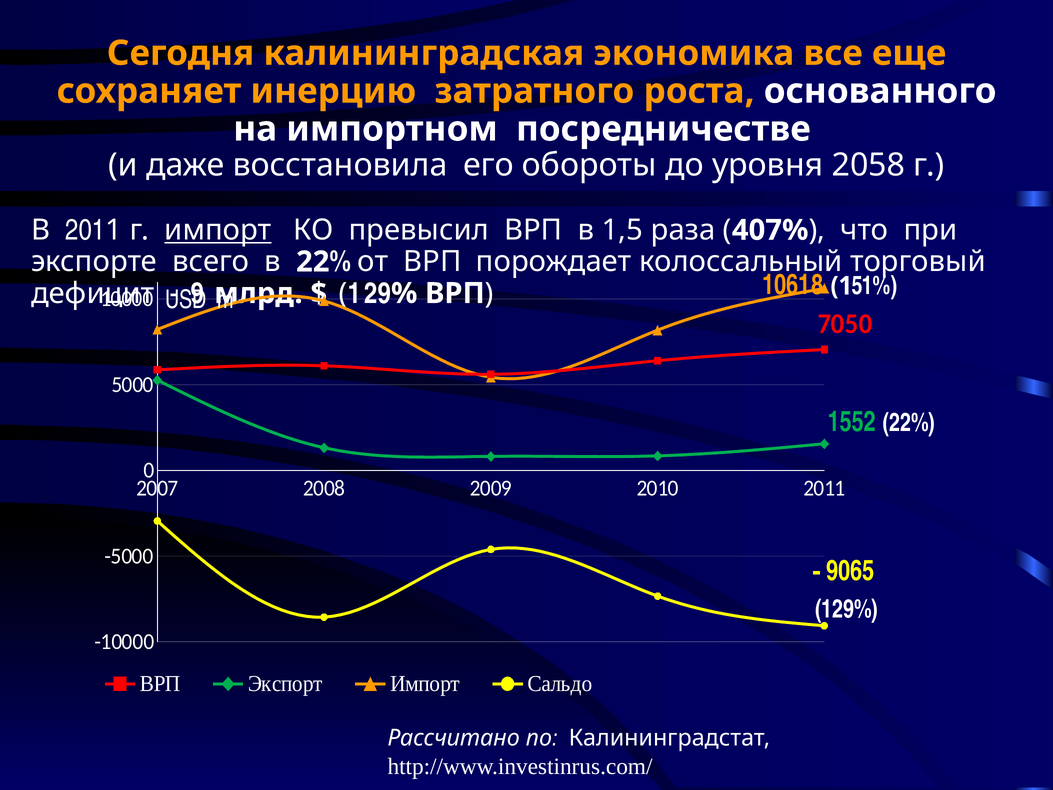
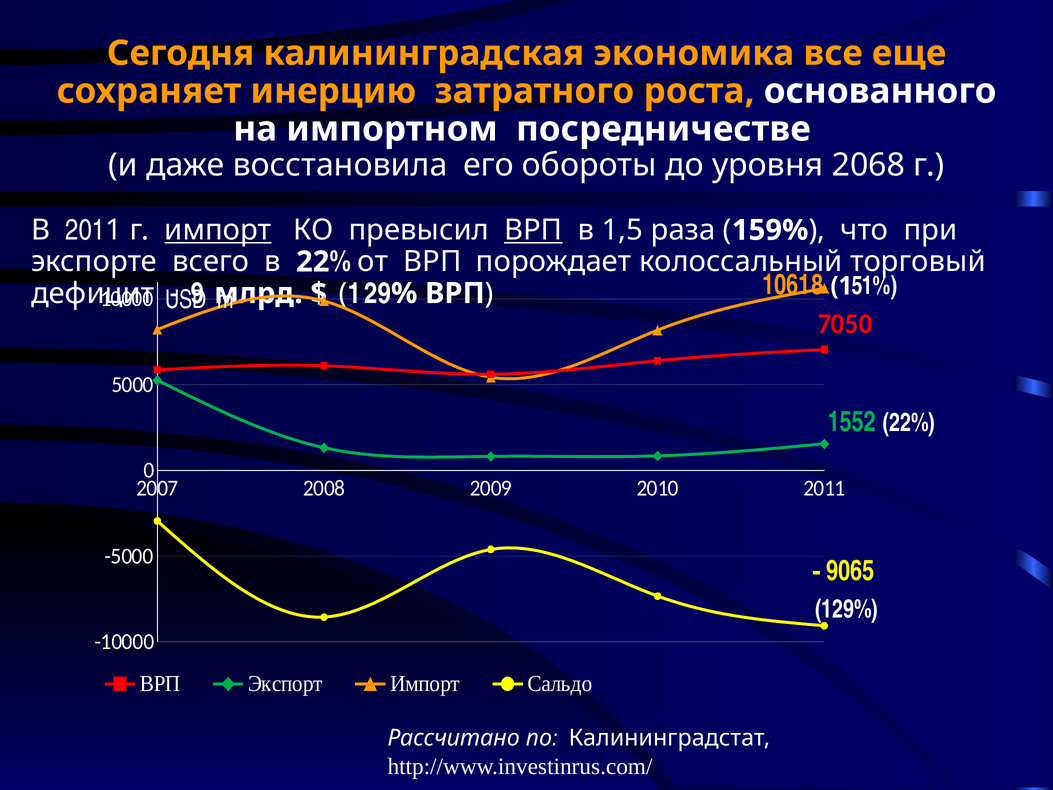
2058: 2058 -> 2068
ВРП at (533, 230) underline: none -> present
407%: 407% -> 159%
